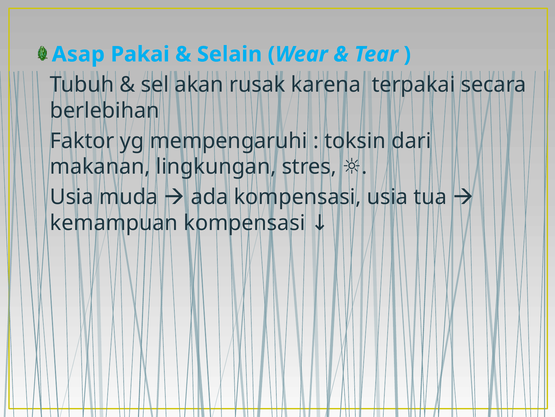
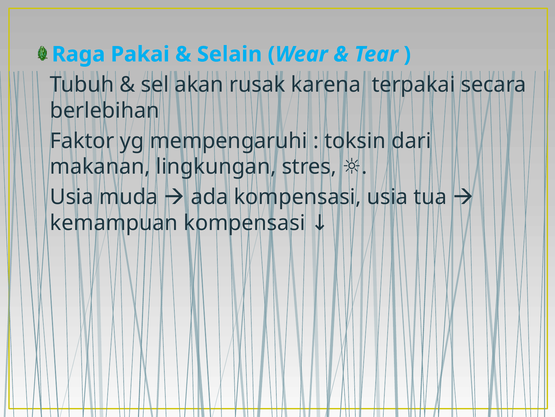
Asap: Asap -> Raga
